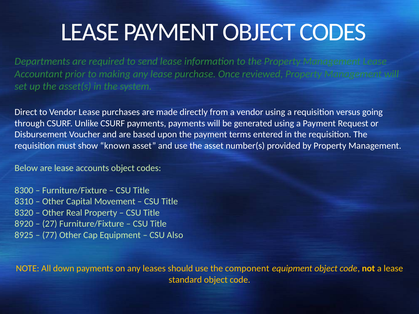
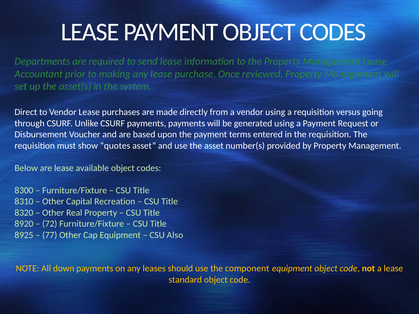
known: known -> quotes
accounts: accounts -> available
Movement: Movement -> Recreation
27: 27 -> 72
